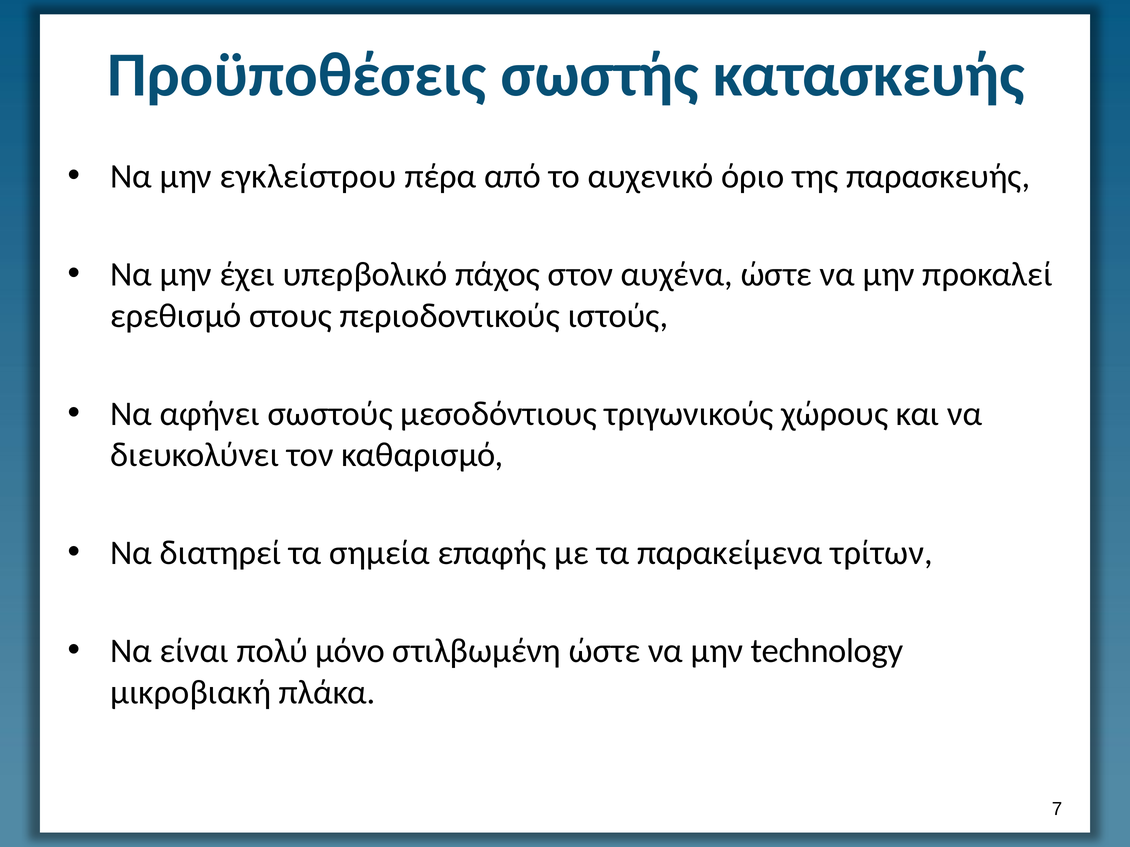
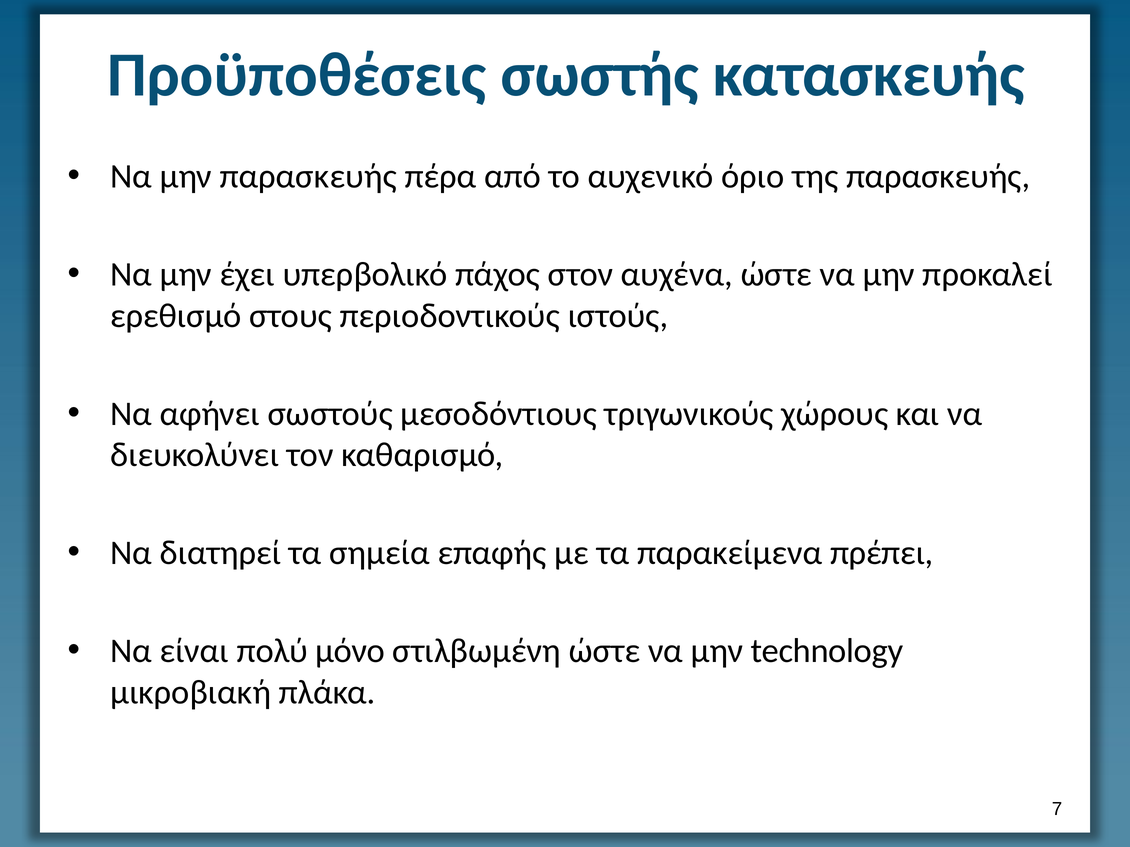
μην εγκλείστρου: εγκλείστρου -> παρασκευής
τρίτων: τρίτων -> πρέπει
